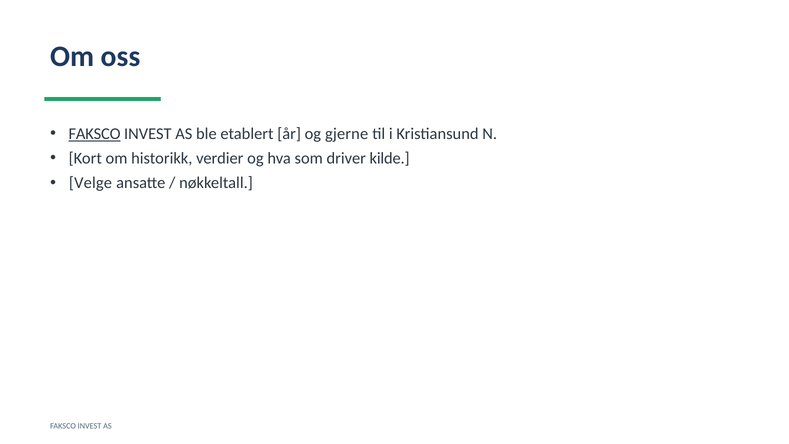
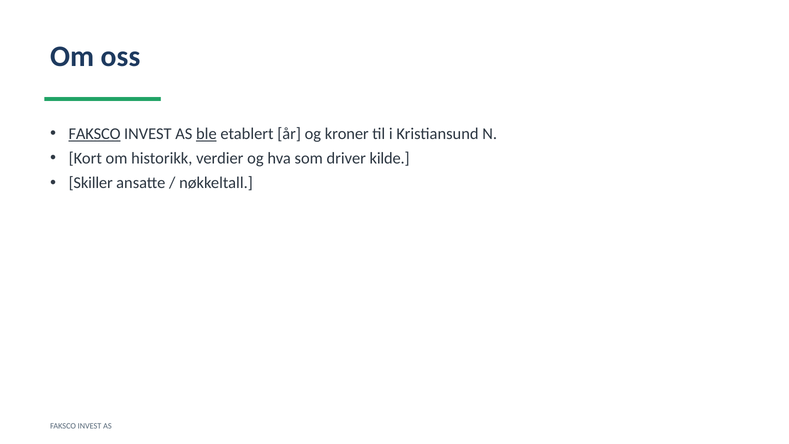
ble underline: none -> present
gjerne: gjerne -> kroner
Velge: Velge -> Skiller
